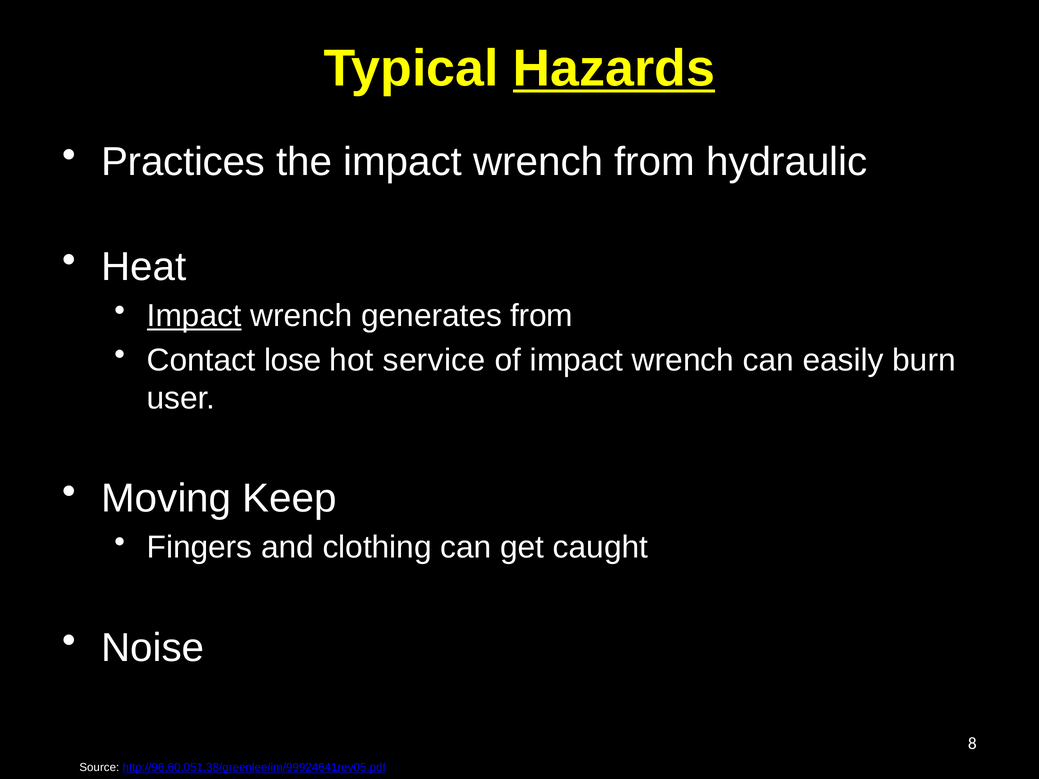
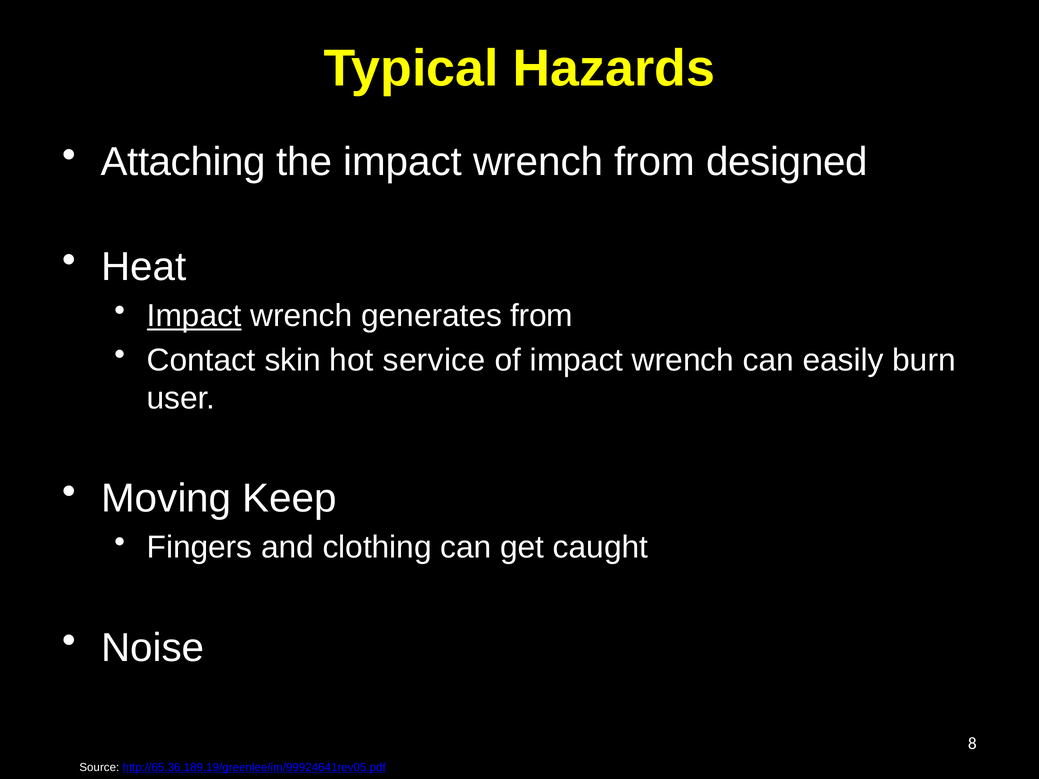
Hazards underline: present -> none
Practices: Practices -> Attaching
hydraulic: hydraulic -> designed
lose: lose -> skin
http://96.60.051.38/greenlee/im/99924641rev05.pdf: http://96.60.051.38/greenlee/im/99924641rev05.pdf -> http://65.36.189.19/greenlee/im/99924641rev05.pdf
